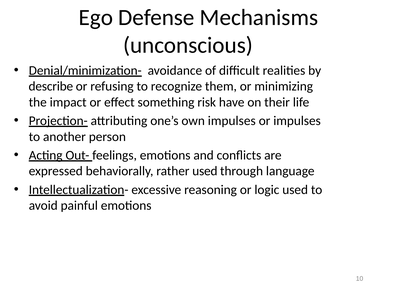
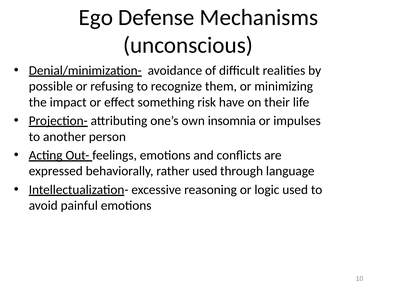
describe: describe -> possible
own impulses: impulses -> insomnia
